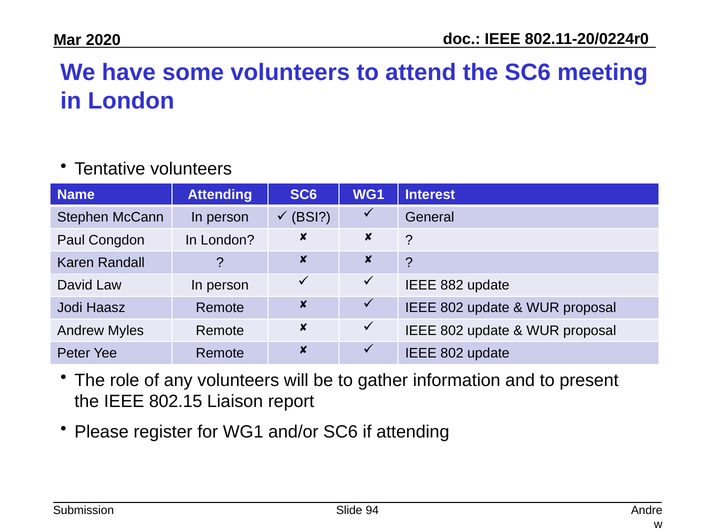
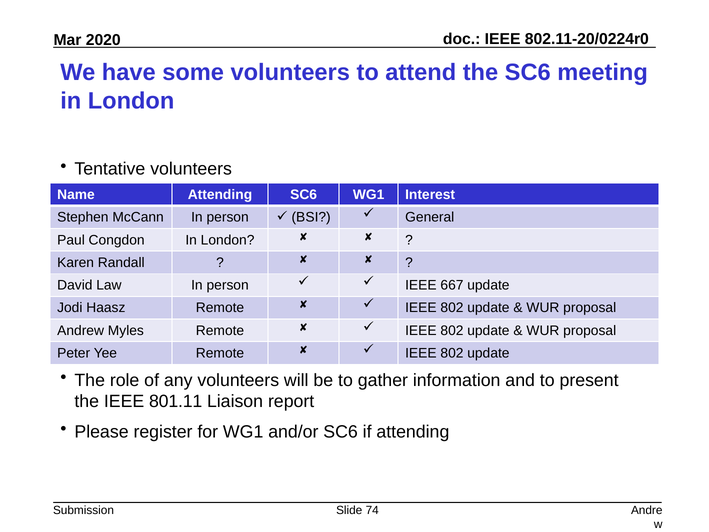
882: 882 -> 667
802.15: 802.15 -> 801.11
94: 94 -> 74
